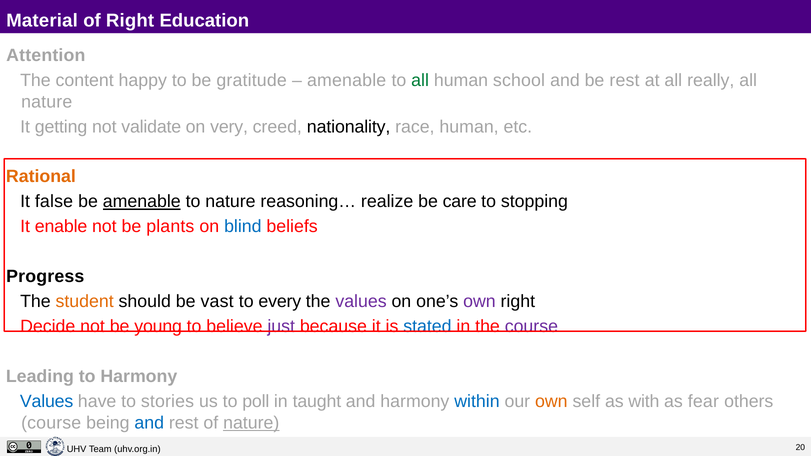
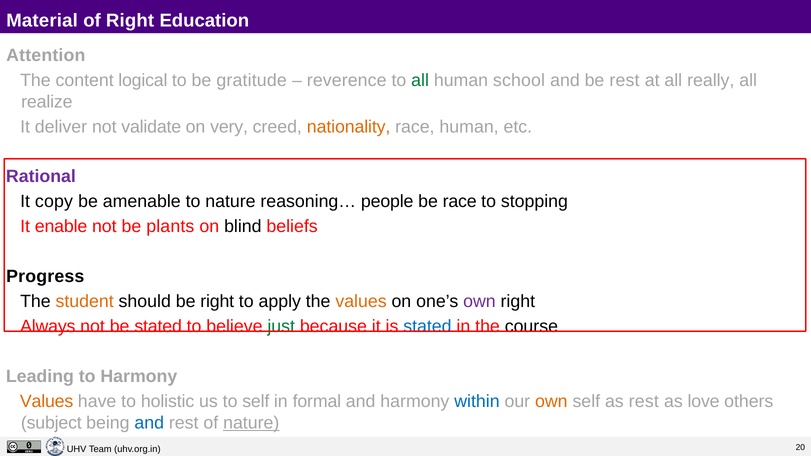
happy: happy -> logical
amenable at (347, 80): amenable -> reverence
nature at (47, 102): nature -> realize
getting: getting -> deliver
nationality colour: black -> orange
Rational colour: orange -> purple
false: false -> copy
amenable at (142, 202) underline: present -> none
realize: realize -> people
be care: care -> race
blind colour: blue -> black
be vast: vast -> right
every: every -> apply
values at (361, 302) colour: purple -> orange
Decide: Decide -> Always
be young: young -> stated
just colour: purple -> green
course at (531, 327) colour: purple -> black
Values at (47, 402) colour: blue -> orange
stories: stories -> holistic
to poll: poll -> self
taught: taught -> formal
as with: with -> rest
fear: fear -> love
course at (51, 423): course -> subject
